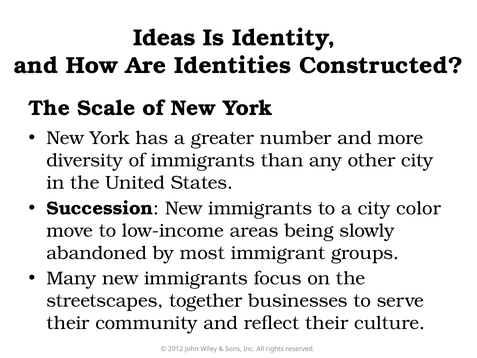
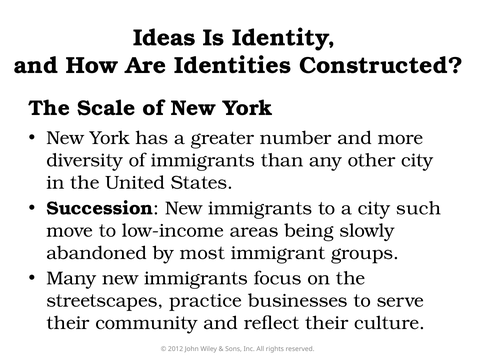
color: color -> such
together: together -> practice
